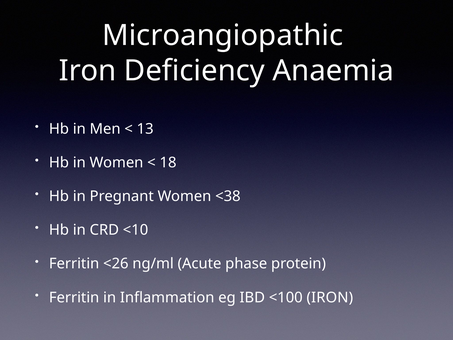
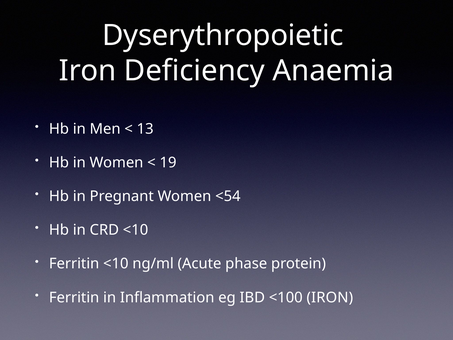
Microangiopathic: Microangiopathic -> Dyserythropoietic
18: 18 -> 19
<38: <38 -> <54
Ferritin <26: <26 -> <10
